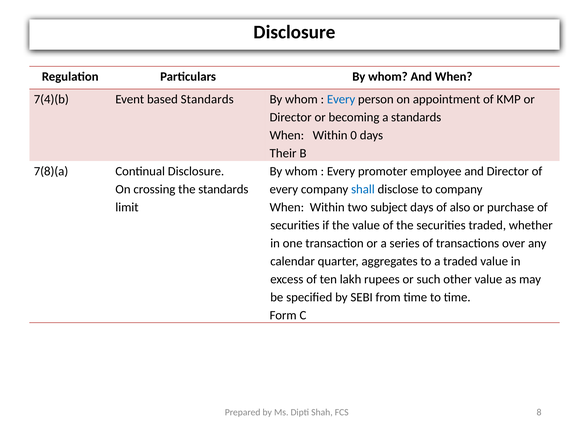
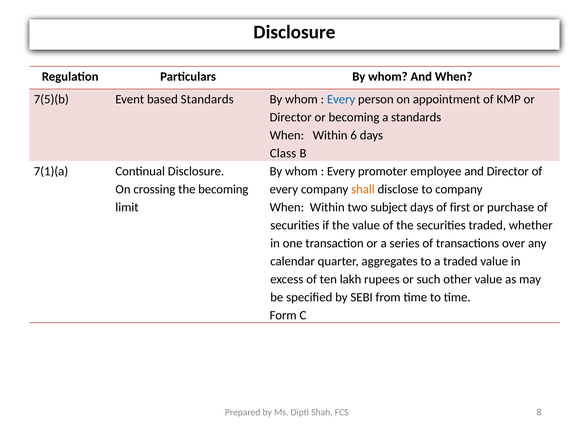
7(4)(b: 7(4)(b -> 7(5)(b
0: 0 -> 6
Their: Their -> Class
7(8)(a: 7(8)(a -> 7(1)(a
the standards: standards -> becoming
shall colour: blue -> orange
also: also -> first
